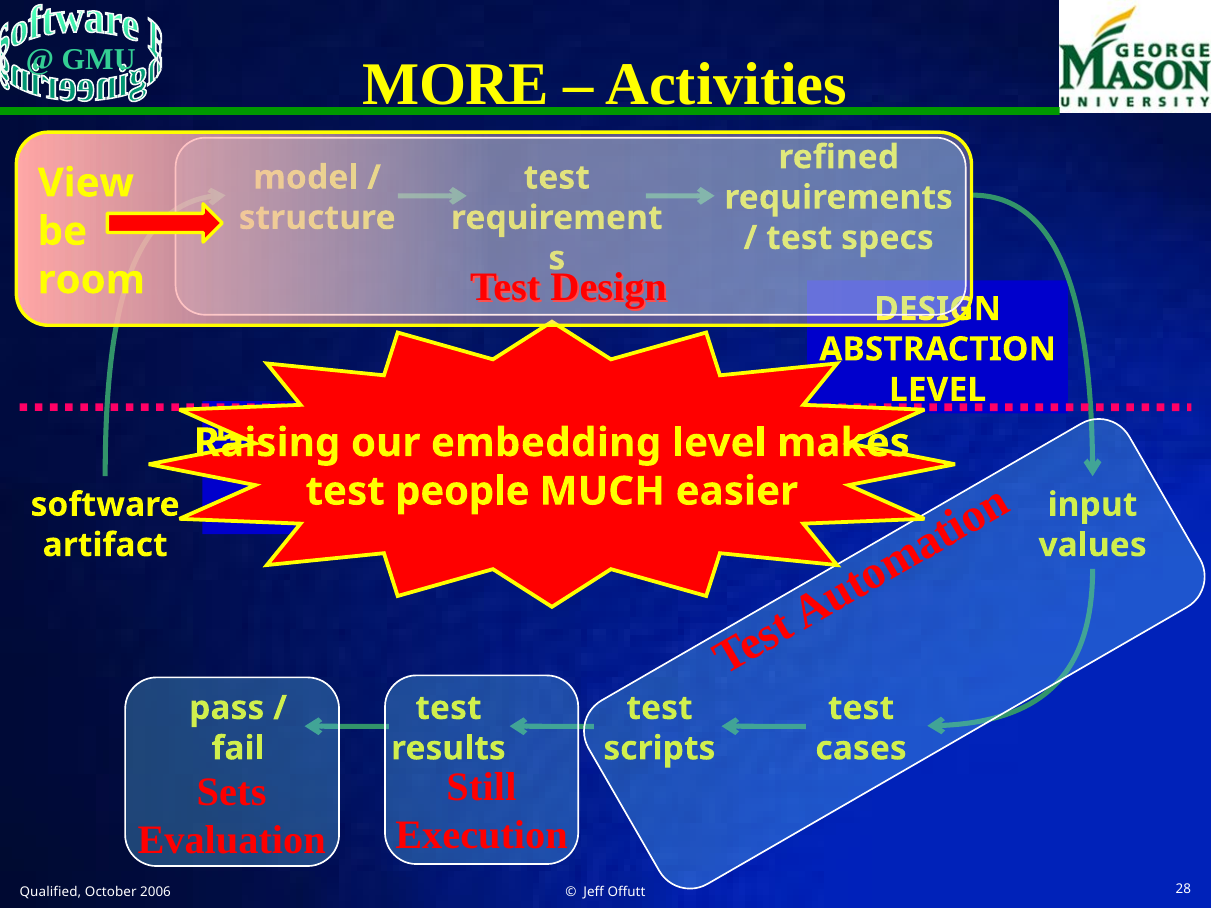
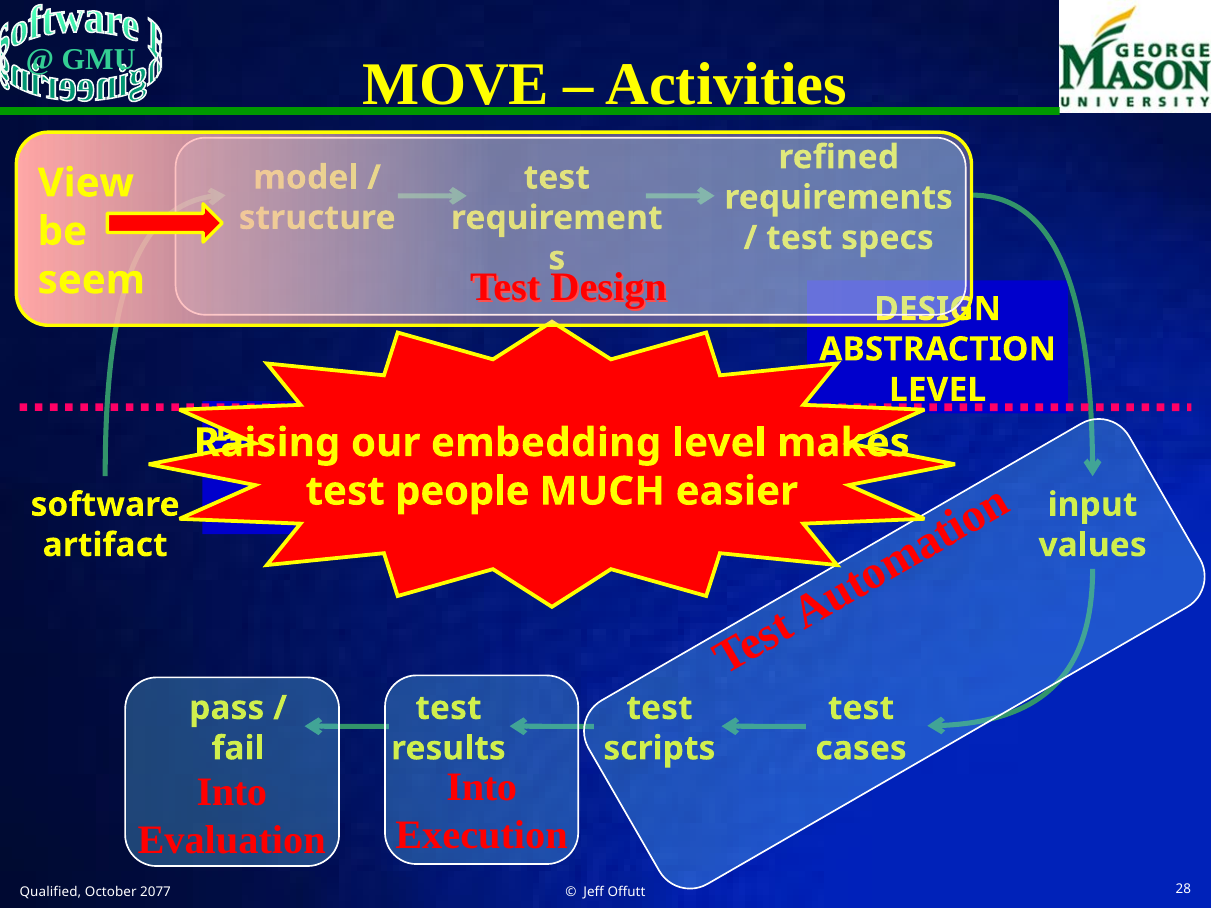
MORE: MORE -> MOVE
room: room -> seem
Still at (482, 787): Still -> Into
Sets at (232, 792): Sets -> Into
2006: 2006 -> 2077
